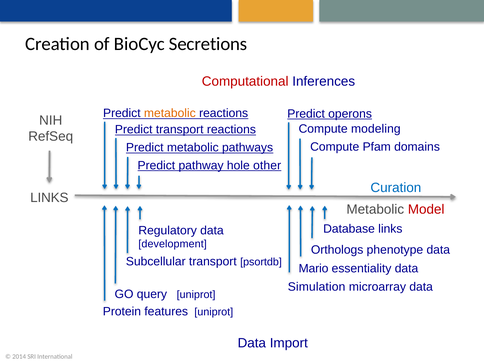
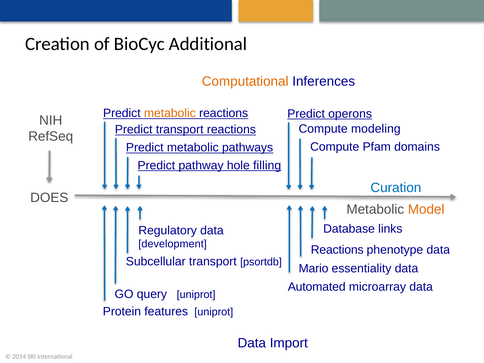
Secretions: Secretions -> Additional
Computational colour: red -> orange
other: other -> filling
LINKS at (49, 198): LINKS -> DOES
Model colour: red -> orange
Orthologs at (337, 250): Orthologs -> Reactions
Simulation: Simulation -> Automated
